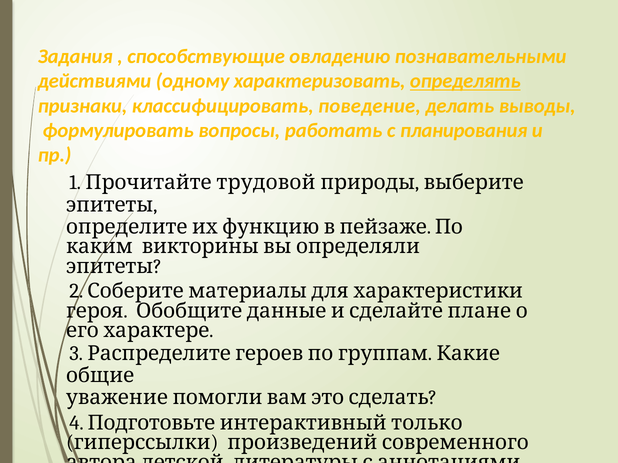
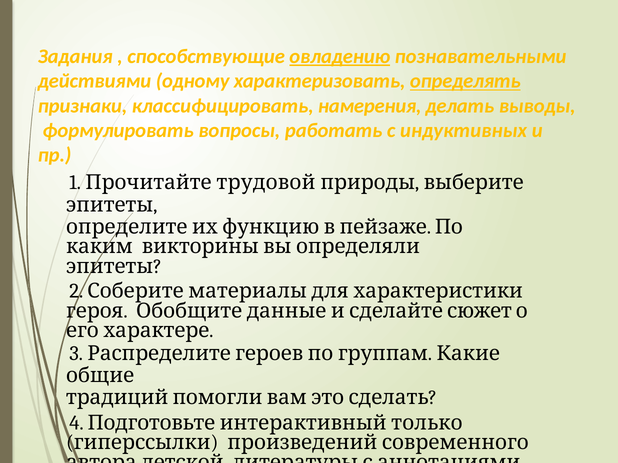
овладению underline: none -> present
поведение: поведение -> намерения
планирования: планирования -> индуктивных
плане: плане -> сюжет
уважение: уважение -> традиций
